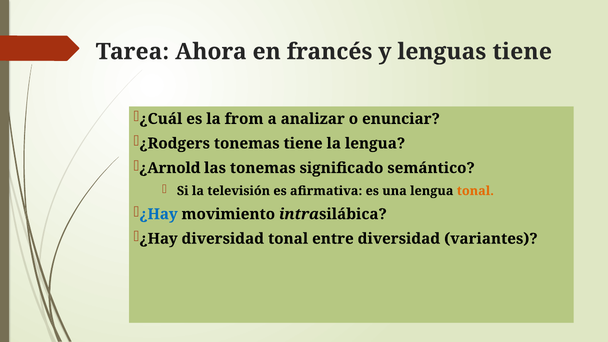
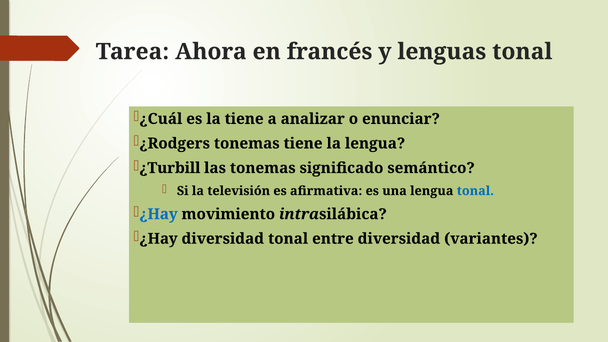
lenguas tiene: tiene -> tonal
la from: from -> tiene
¿Arnold: ¿Arnold -> ¿Turbill
tonal at (475, 191) colour: orange -> blue
